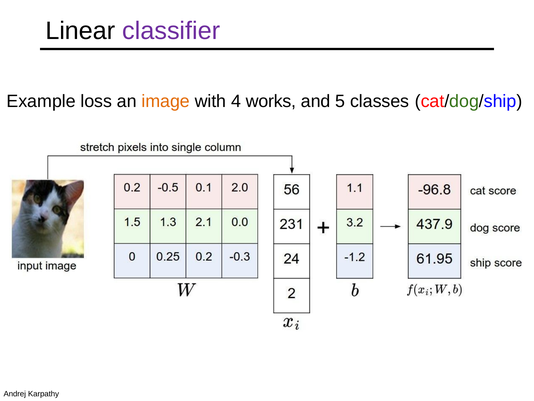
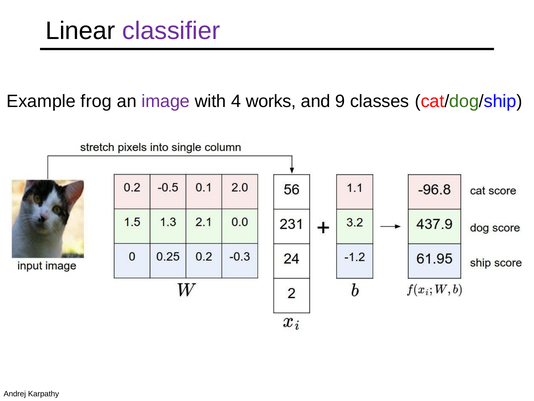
loss: loss -> frog
image colour: orange -> purple
5: 5 -> 9
